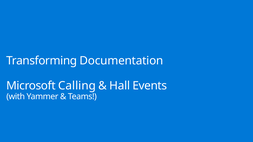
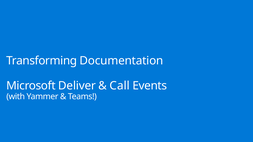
Calling: Calling -> Deliver
Hall: Hall -> Call
